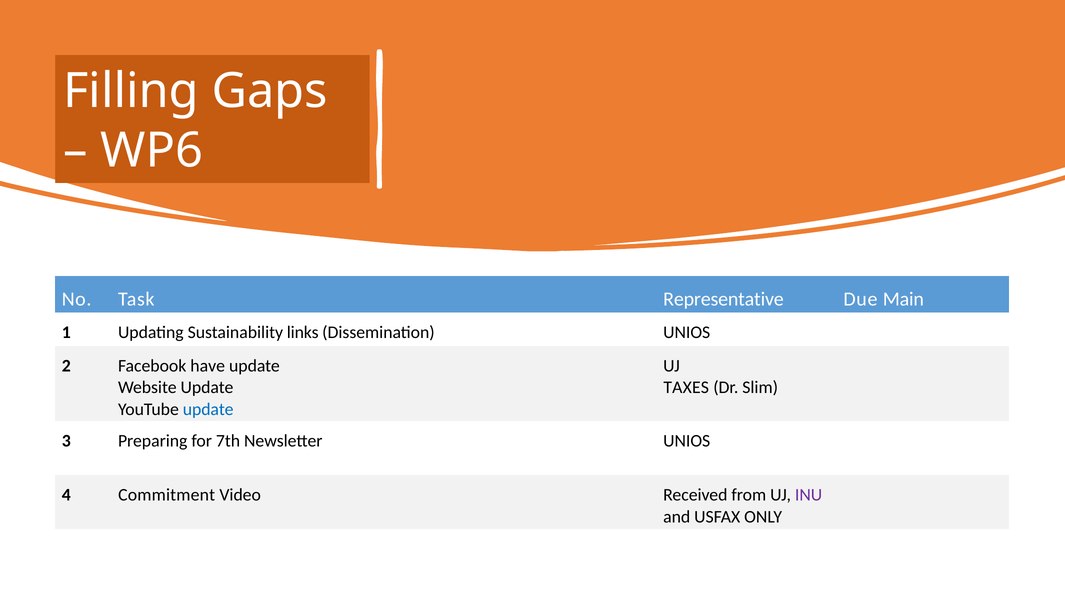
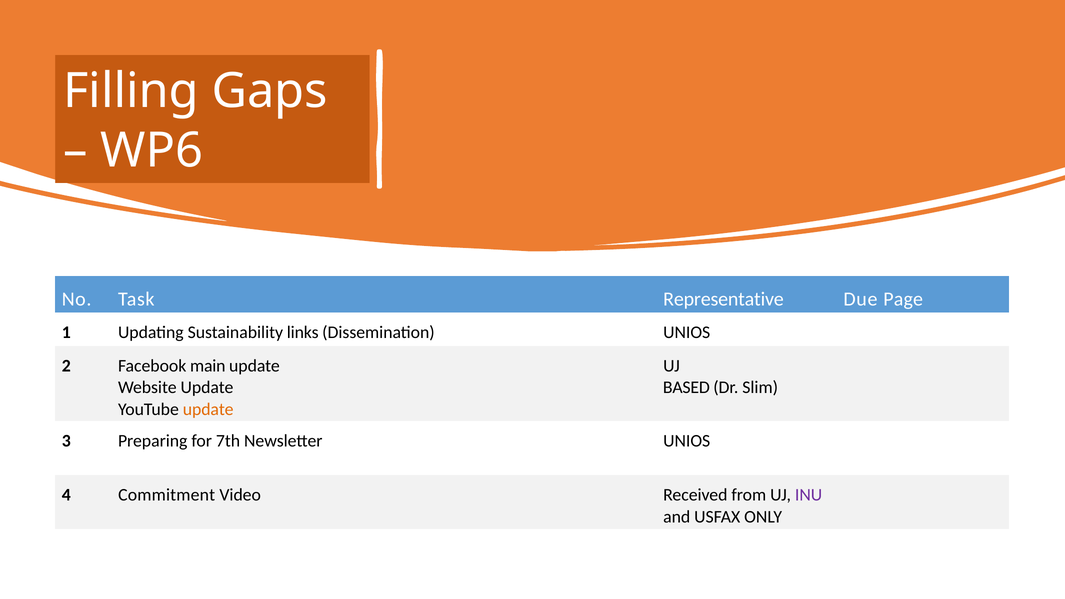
Main: Main -> Page
have: have -> main
TAXES: TAXES -> BASED
update at (208, 409) colour: blue -> orange
